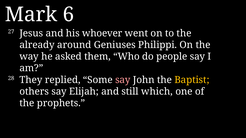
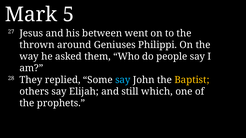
6: 6 -> 5
whoever: whoever -> between
already: already -> thrown
say at (123, 80) colour: pink -> light blue
